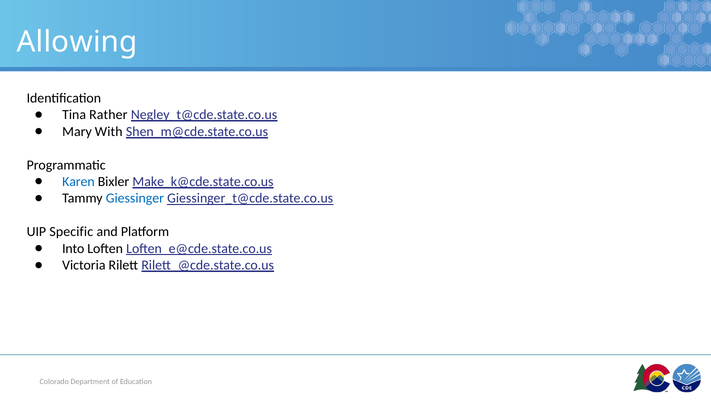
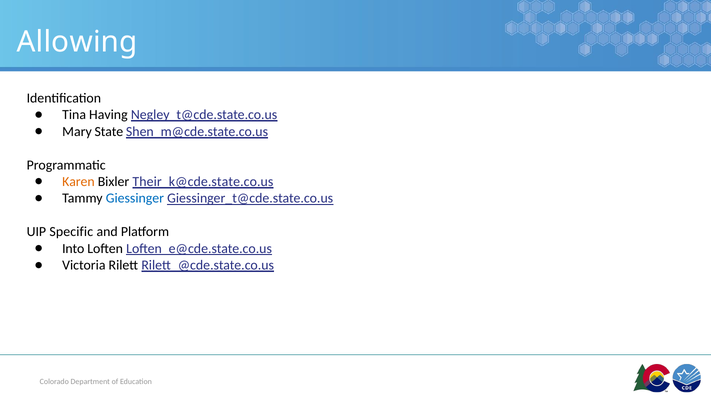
Rather: Rather -> Having
With: With -> State
Karen colour: blue -> orange
Make_k@cde.state.co.us: Make_k@cde.state.co.us -> Their_k@cde.state.co.us
